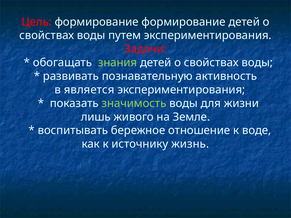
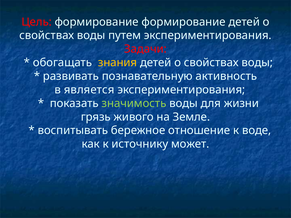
знания colour: light green -> yellow
лишь: лишь -> грязь
жизнь: жизнь -> может
